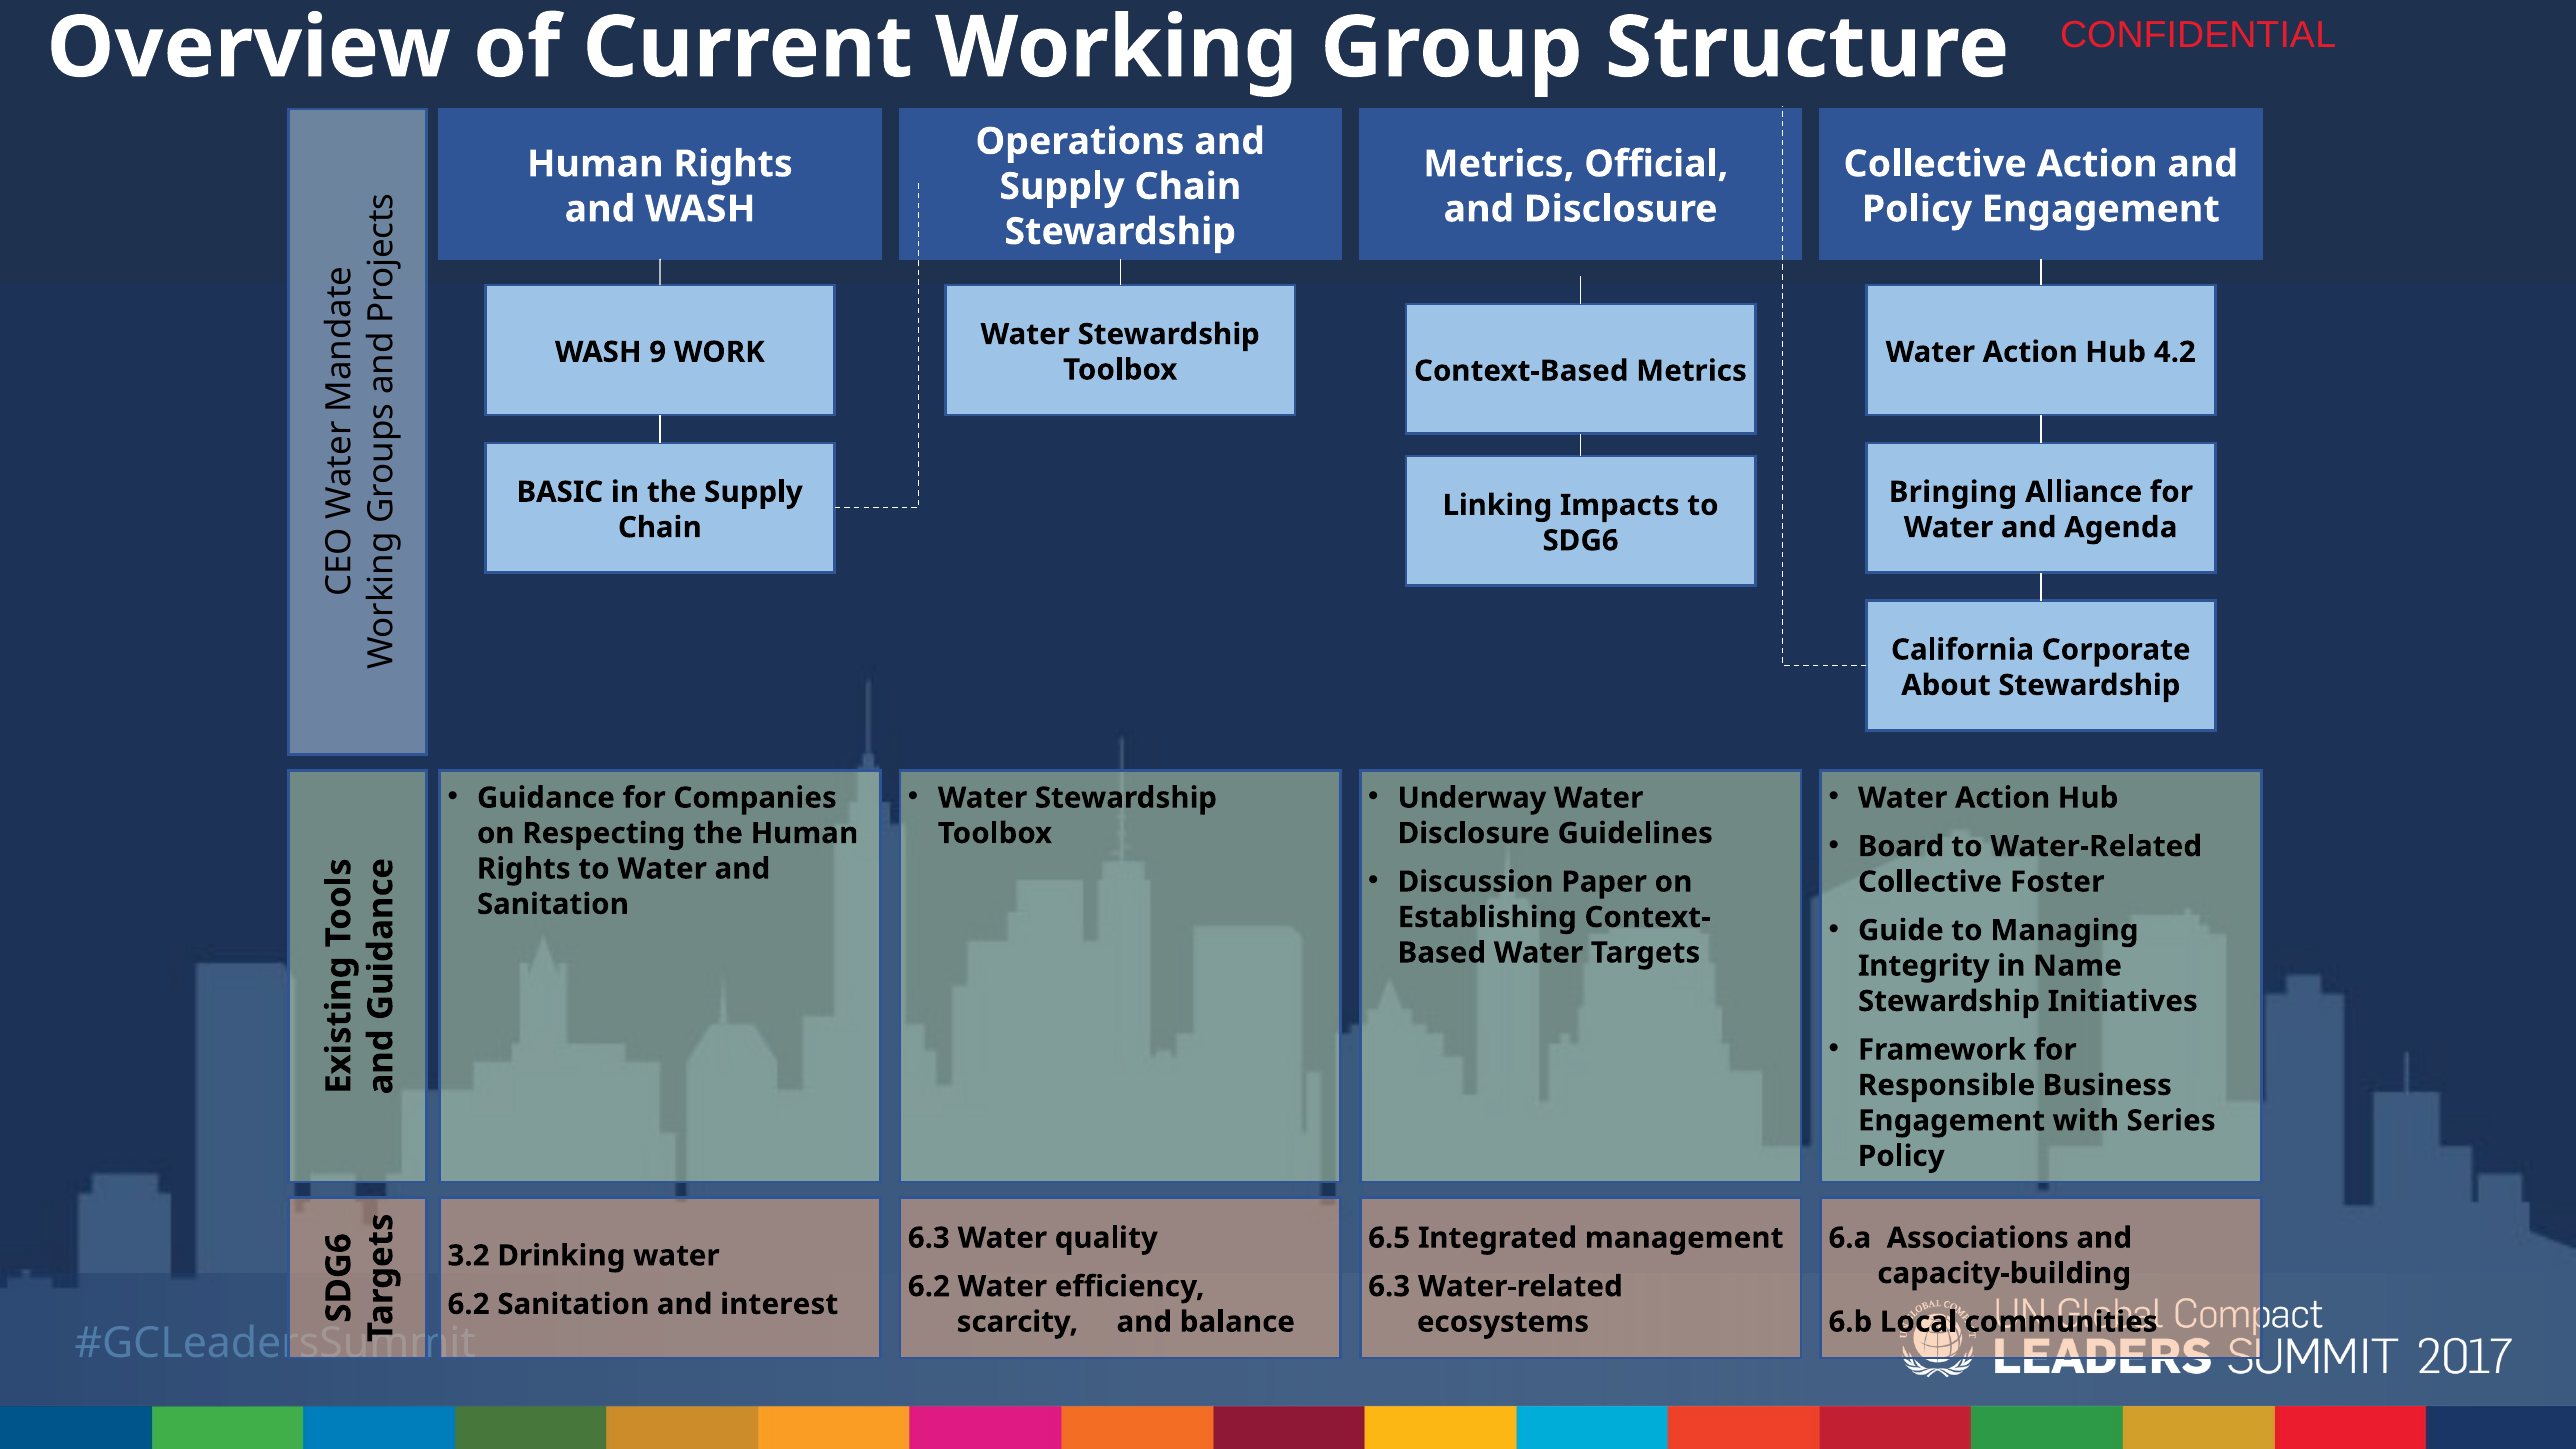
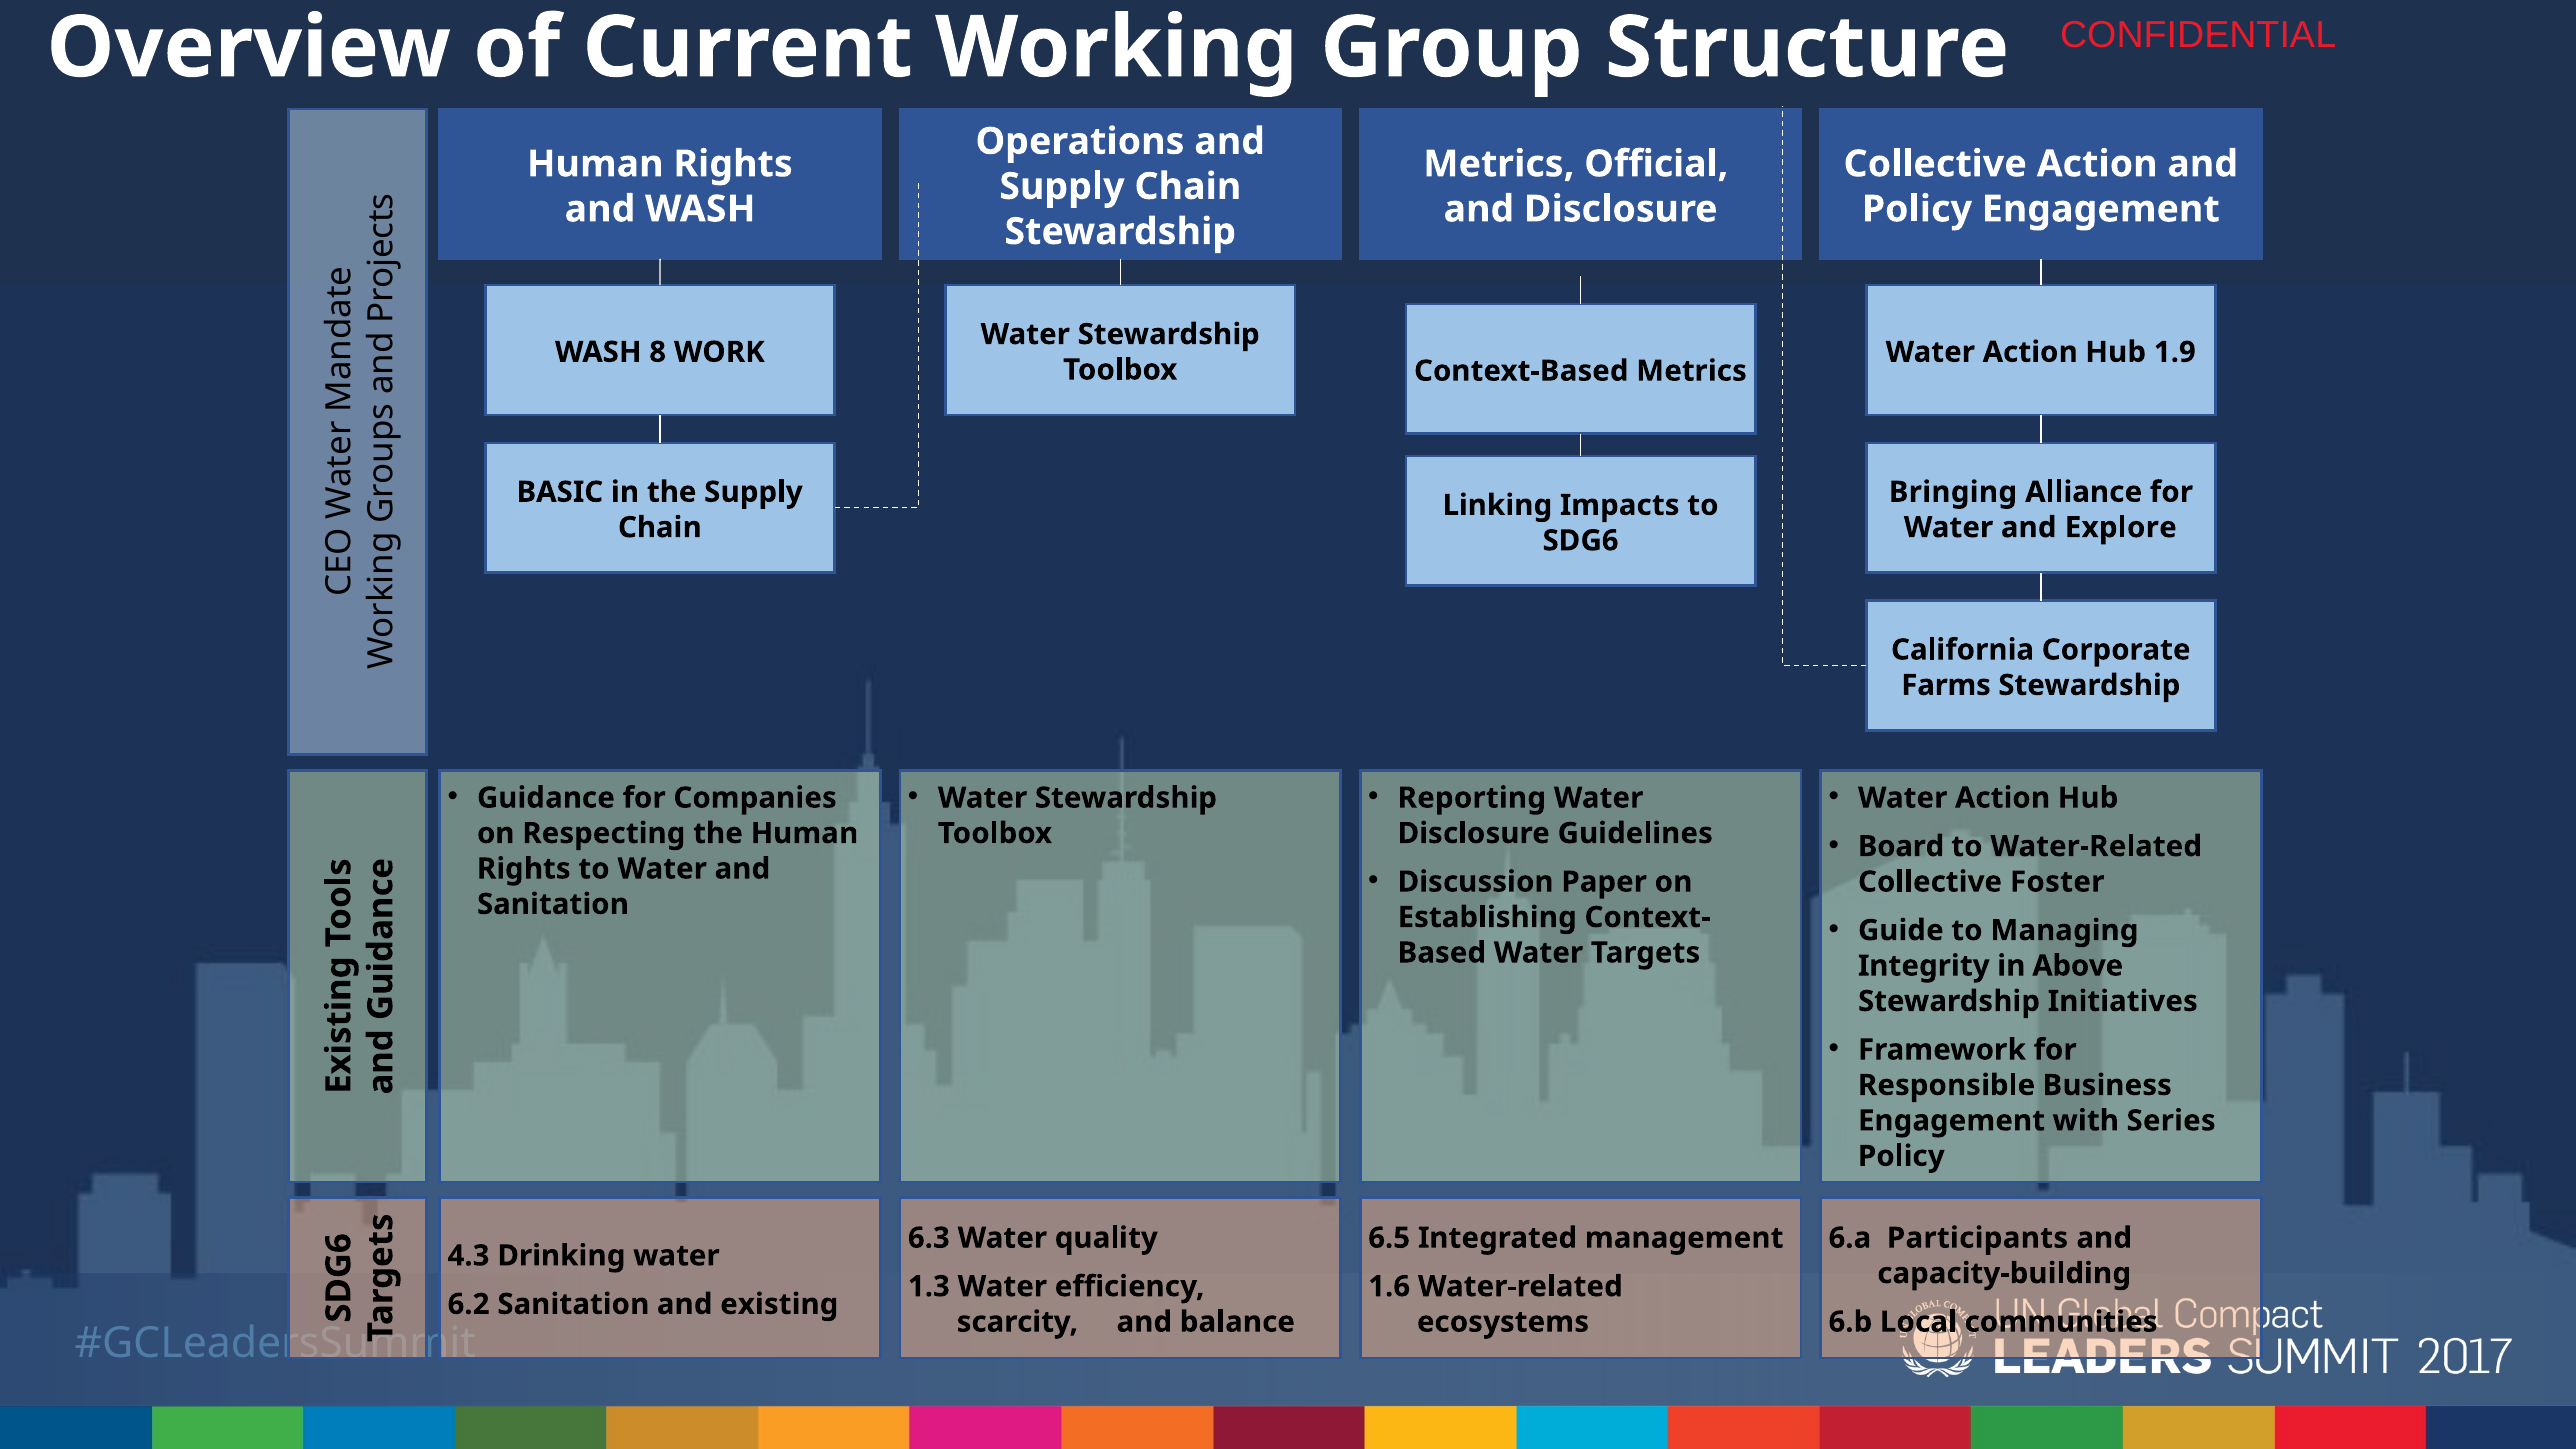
9: 9 -> 8
4.2: 4.2 -> 1.9
Agenda: Agenda -> Explore
About: About -> Farms
Underway: Underway -> Reporting
Name: Name -> Above
Associations: Associations -> Participants
3.2: 3.2 -> 4.3
6.2 at (929, 1287): 6.2 -> 1.3
6.3 at (1389, 1287): 6.3 -> 1.6
interest: interest -> existing
